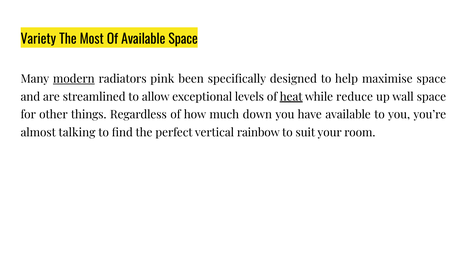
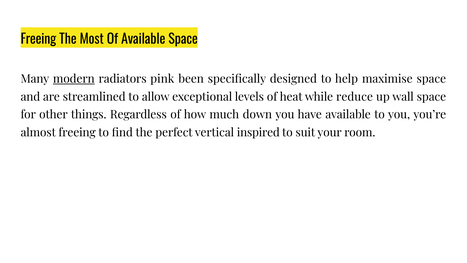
Variety at (38, 39): Variety -> Freeing
heat underline: present -> none
almost talking: talking -> freeing
rainbow: rainbow -> inspired
